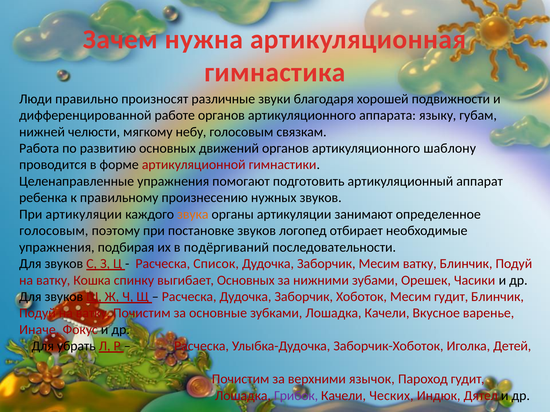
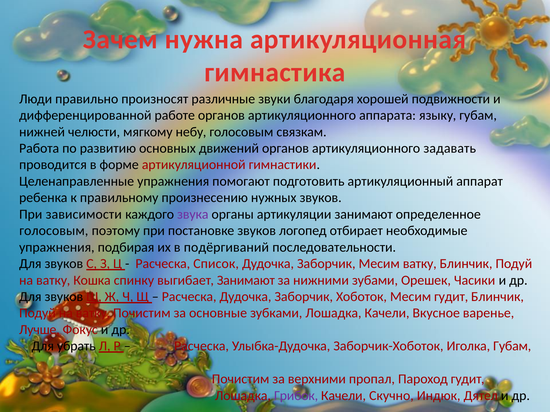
шаблону: шаблону -> задавать
При артикуляции: артикуляции -> зависимости
звука colour: orange -> purple
выгибает Основных: Основных -> Занимают
Иначе: Иначе -> Лучше
Иголка Детей: Детей -> Губам
язычок: язычок -> пропал
Ческих: Ческих -> Скучно
